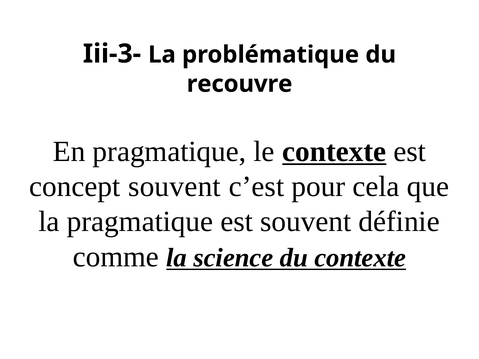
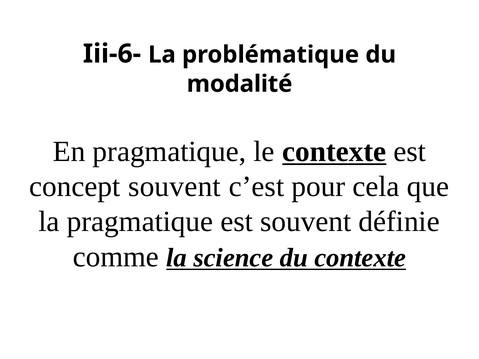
Iii-3-: Iii-3- -> Iii-6-
recouvre: recouvre -> modalité
